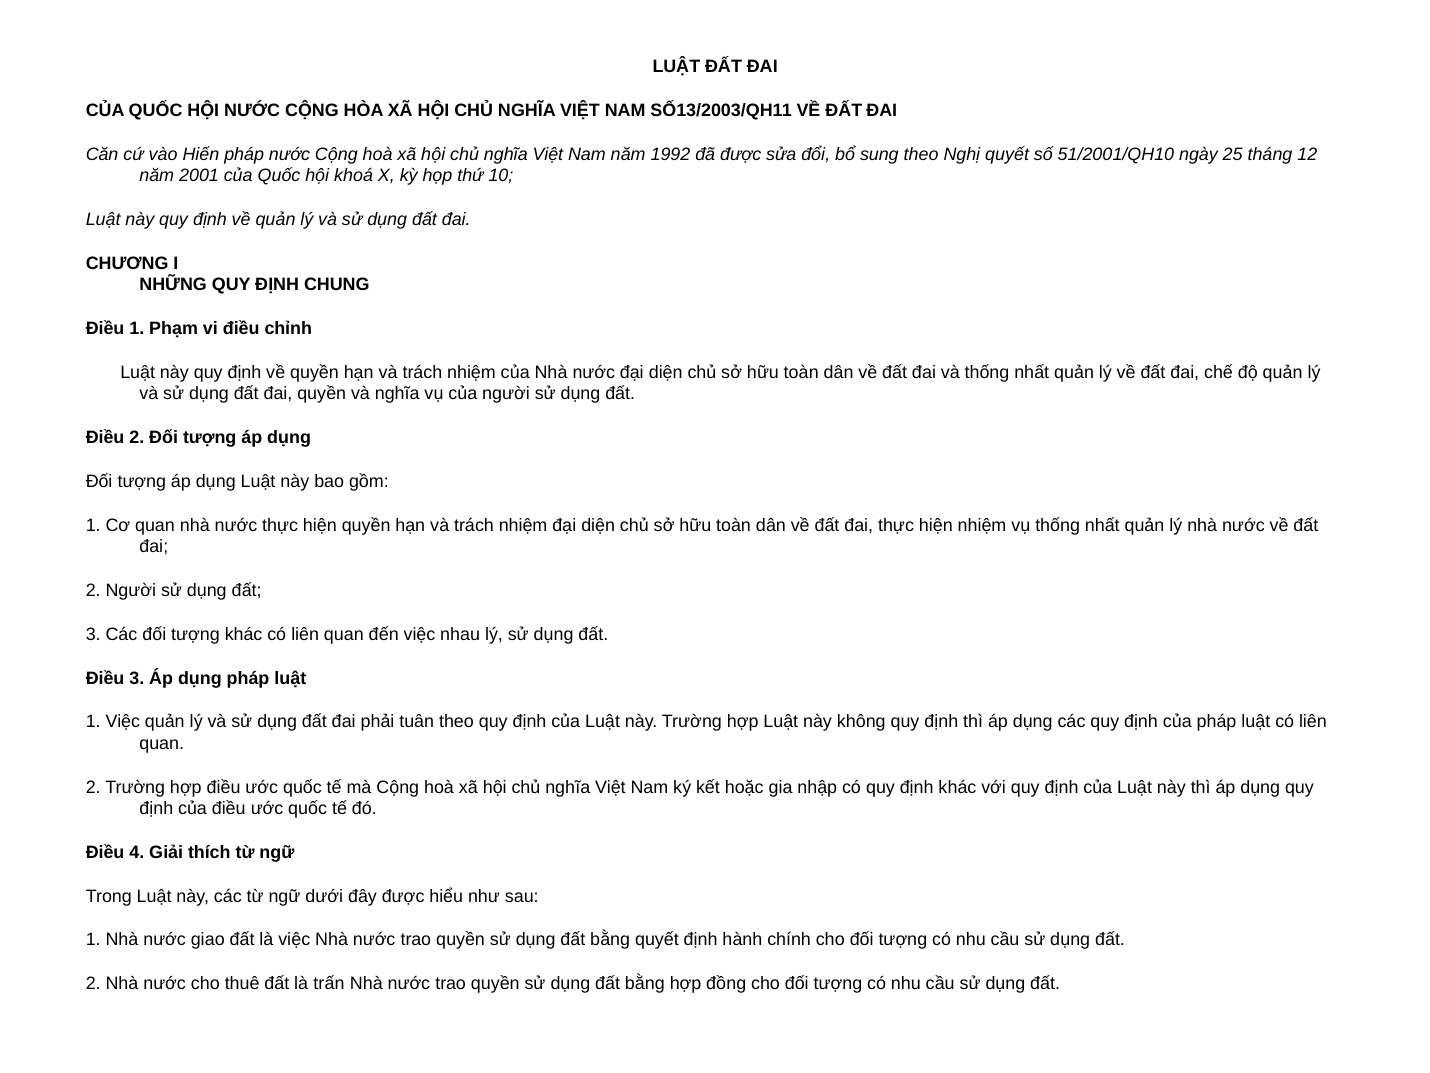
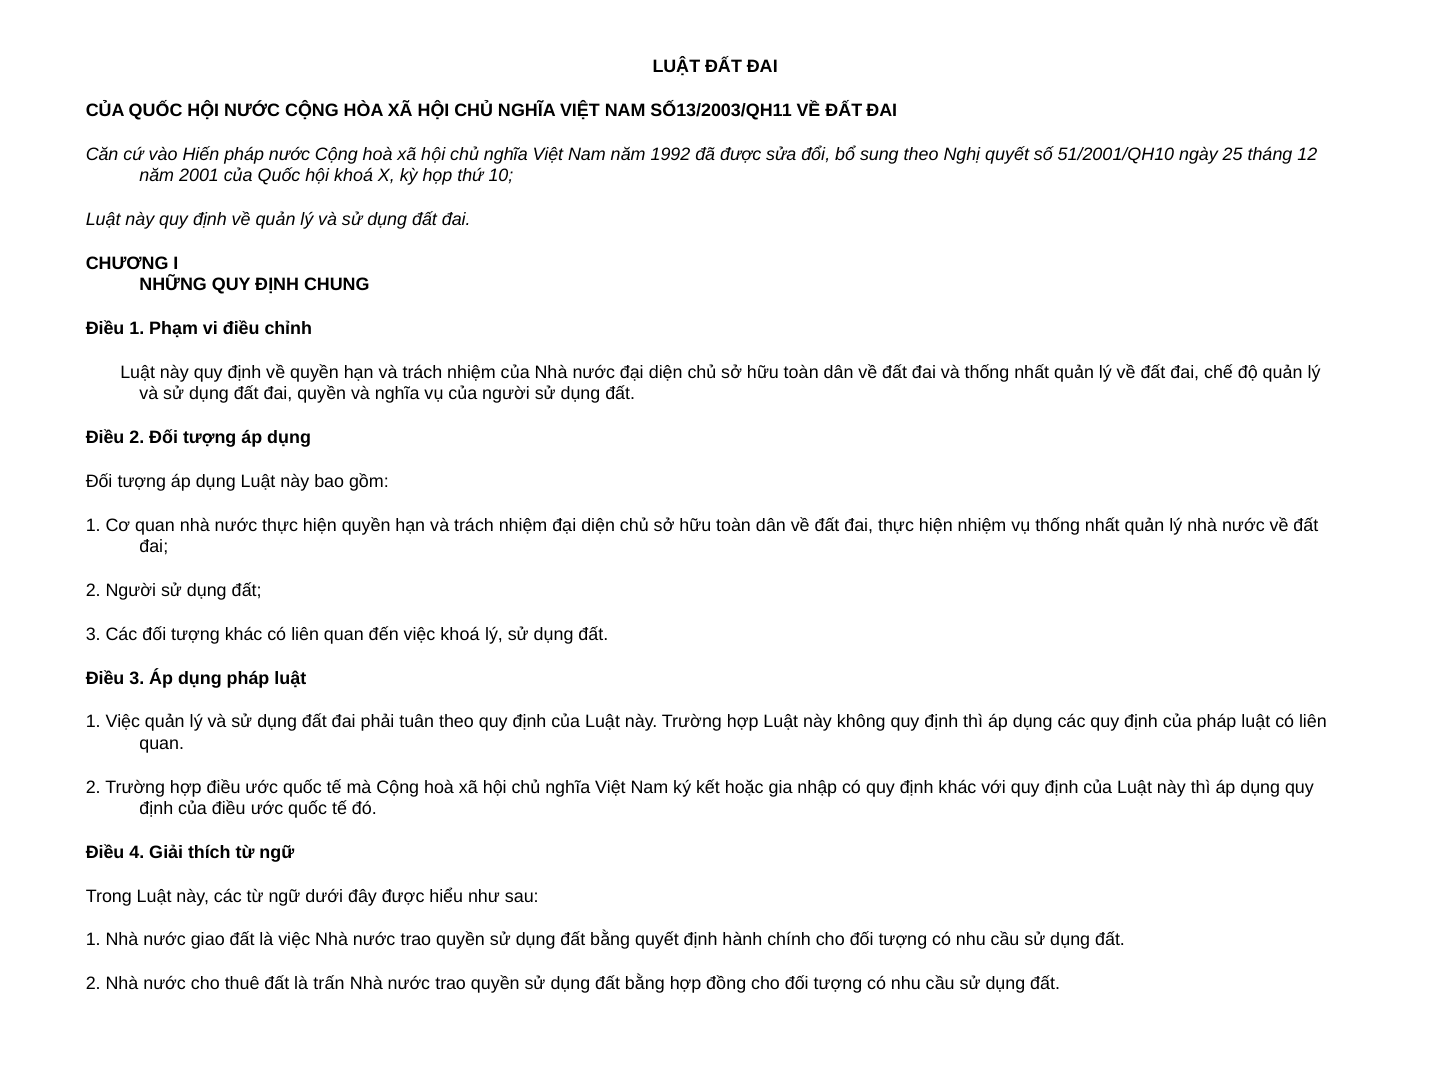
việc nhau: nhau -> khoá
